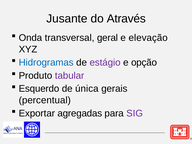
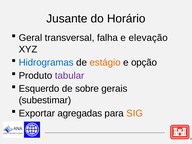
Através: Através -> Horário
Onda: Onda -> Geral
geral: geral -> falha
estágio colour: purple -> orange
única: única -> sobre
percentual: percentual -> subestimar
SIG colour: purple -> orange
